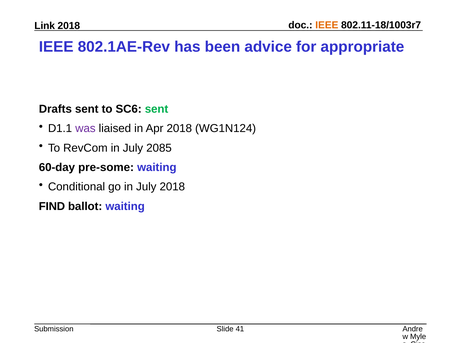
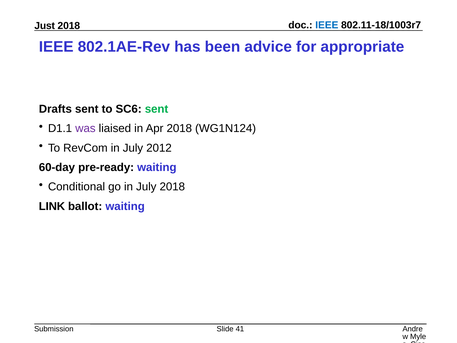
IEEE at (327, 25) colour: orange -> blue
Link: Link -> Just
2085: 2085 -> 2012
pre-some: pre-some -> pre-ready
FIND: FIND -> LINK
